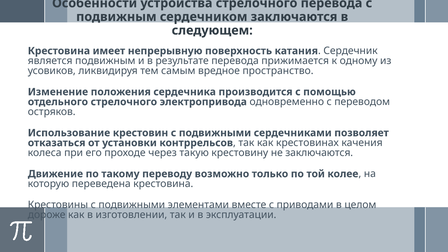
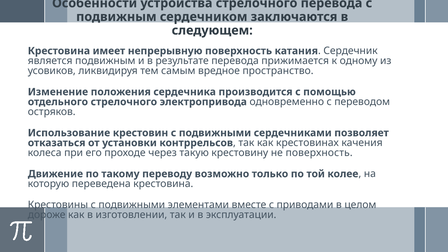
не заключаются: заключаются -> поверхность
